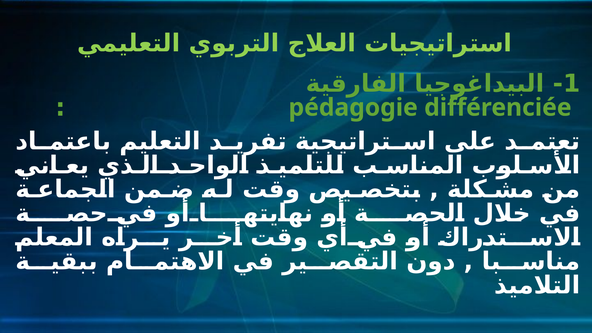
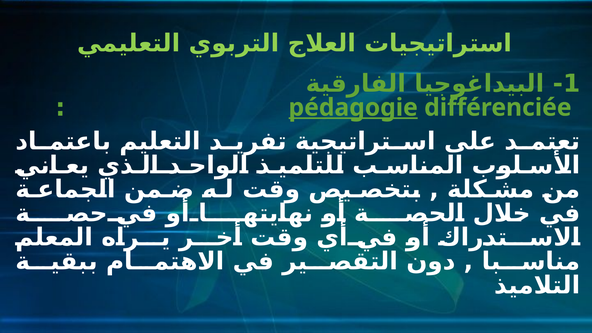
pédagogie underline: none -> present
